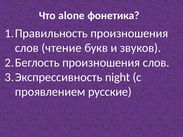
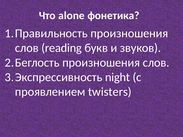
чтение: чтение -> reading
русские: русские -> twisters
